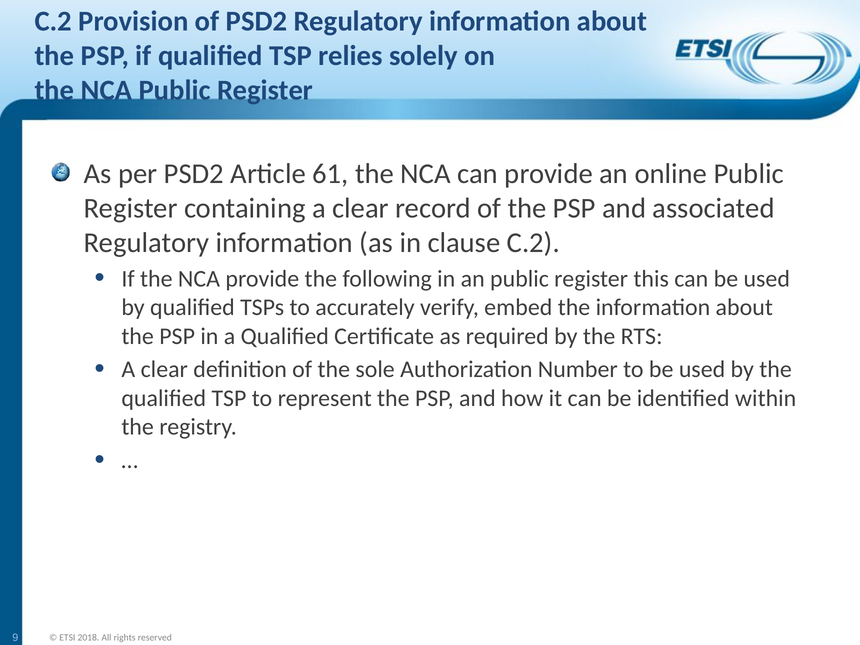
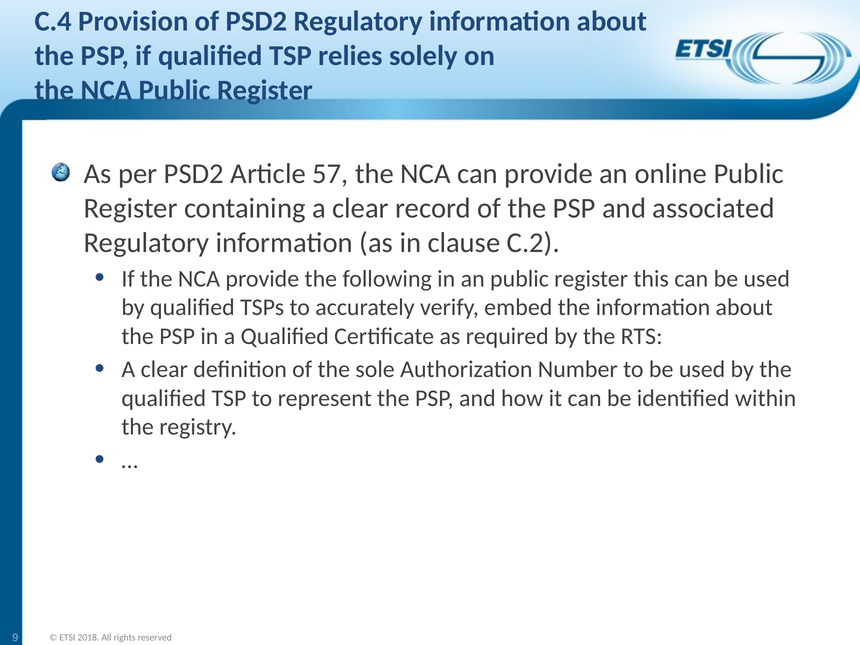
C.2 at (53, 21): C.2 -> C.4
61: 61 -> 57
